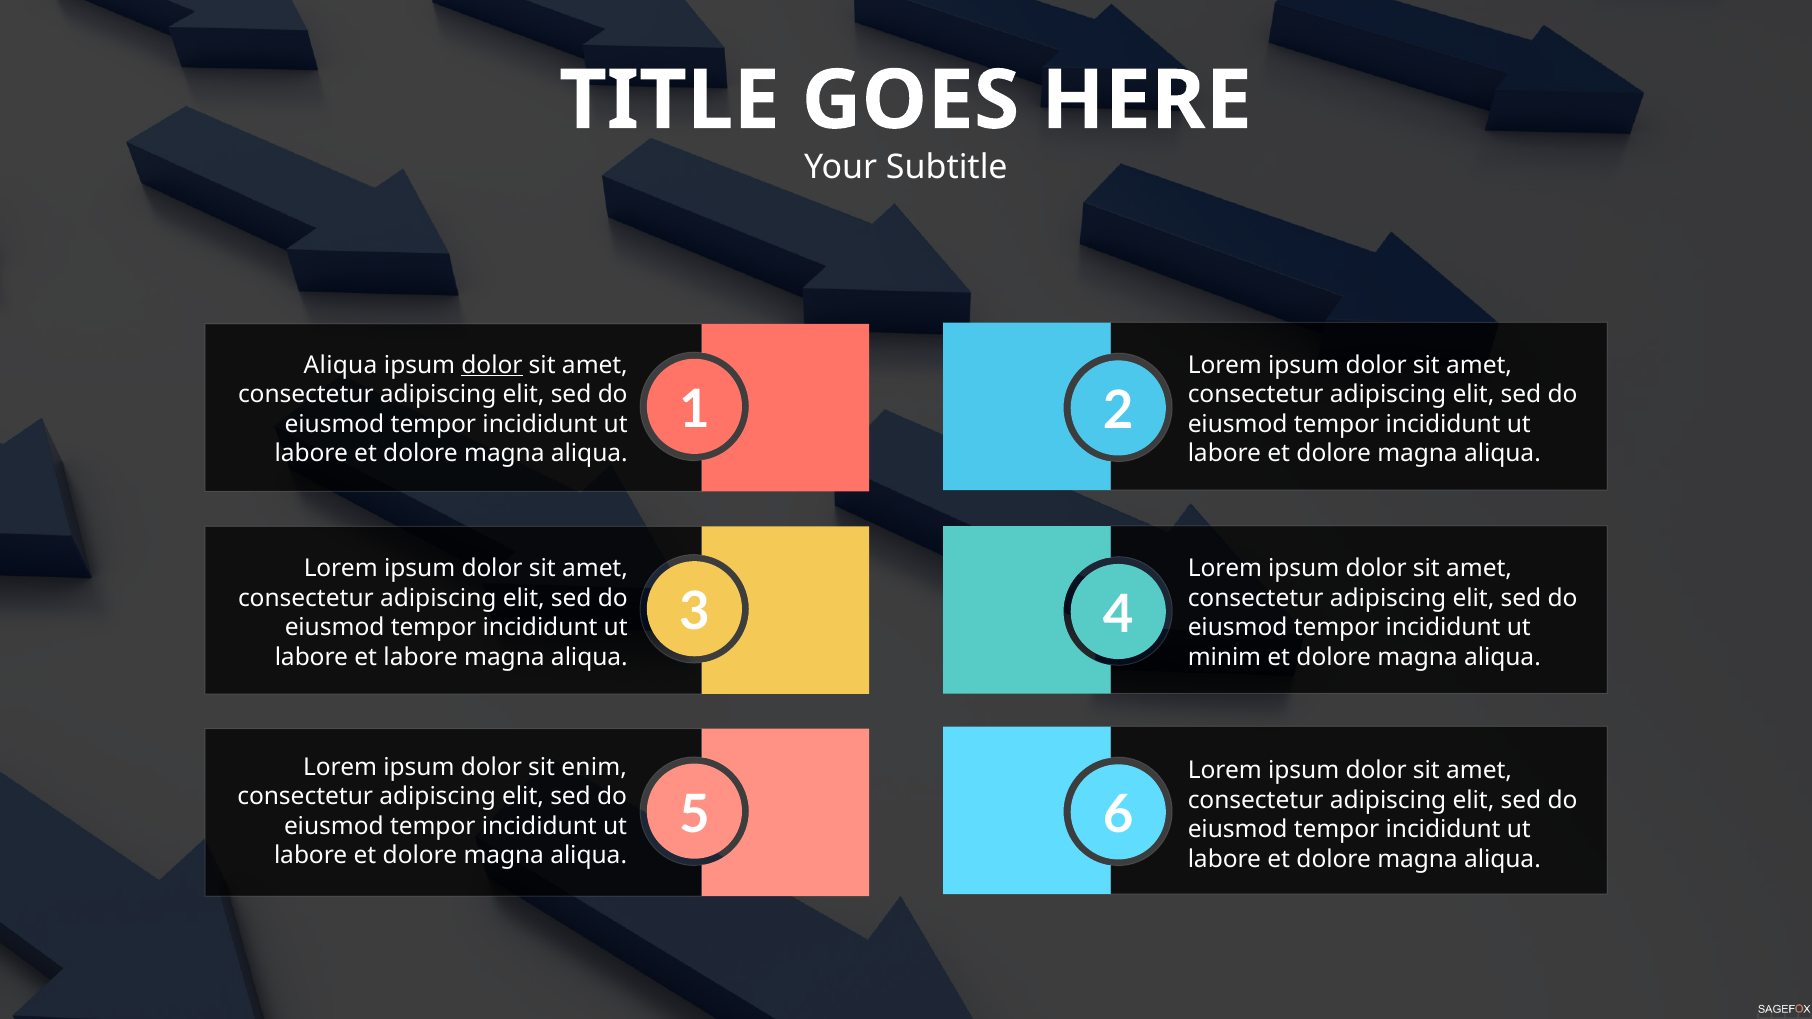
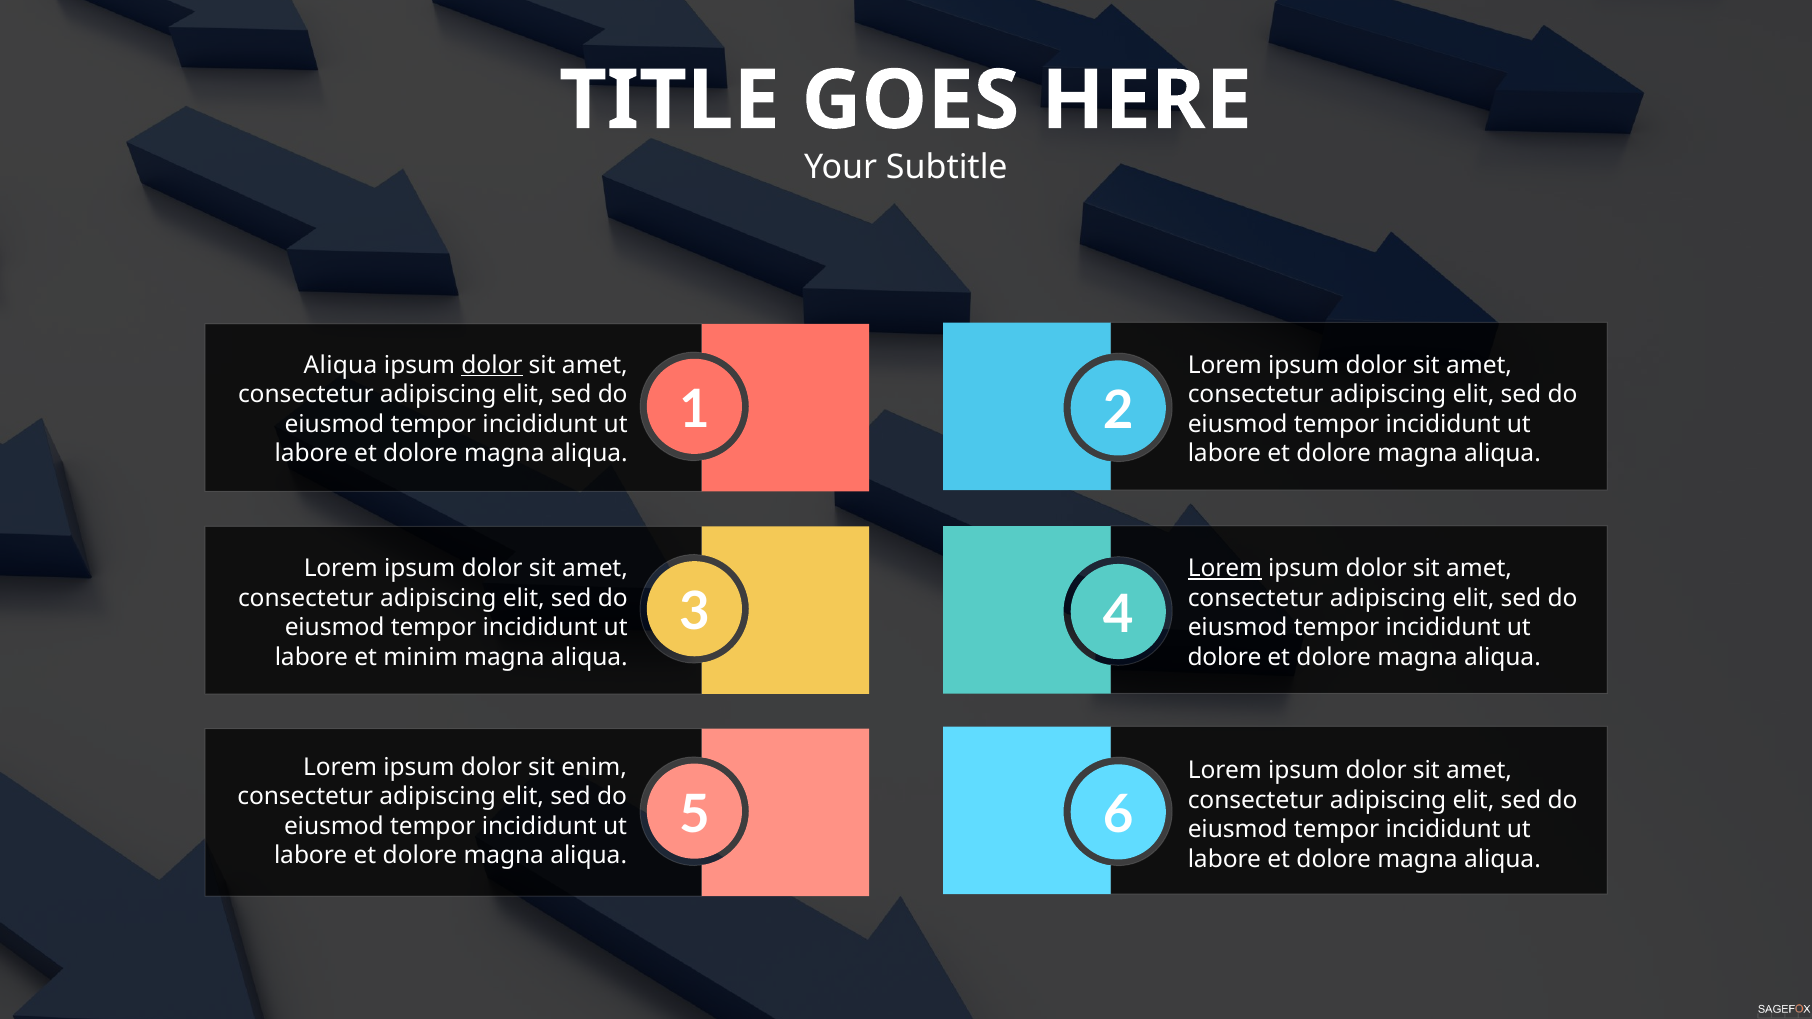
Lorem at (1225, 569) underline: none -> present
et labore: labore -> minim
minim at (1225, 657): minim -> dolore
